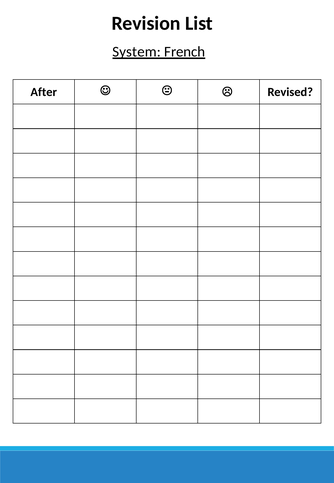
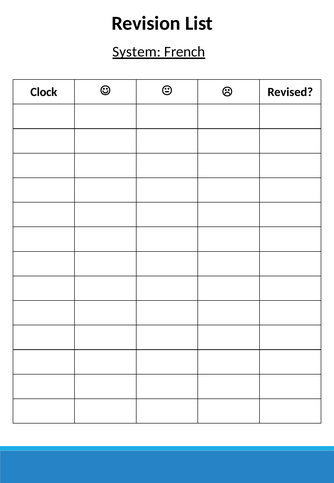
After: After -> Clock
